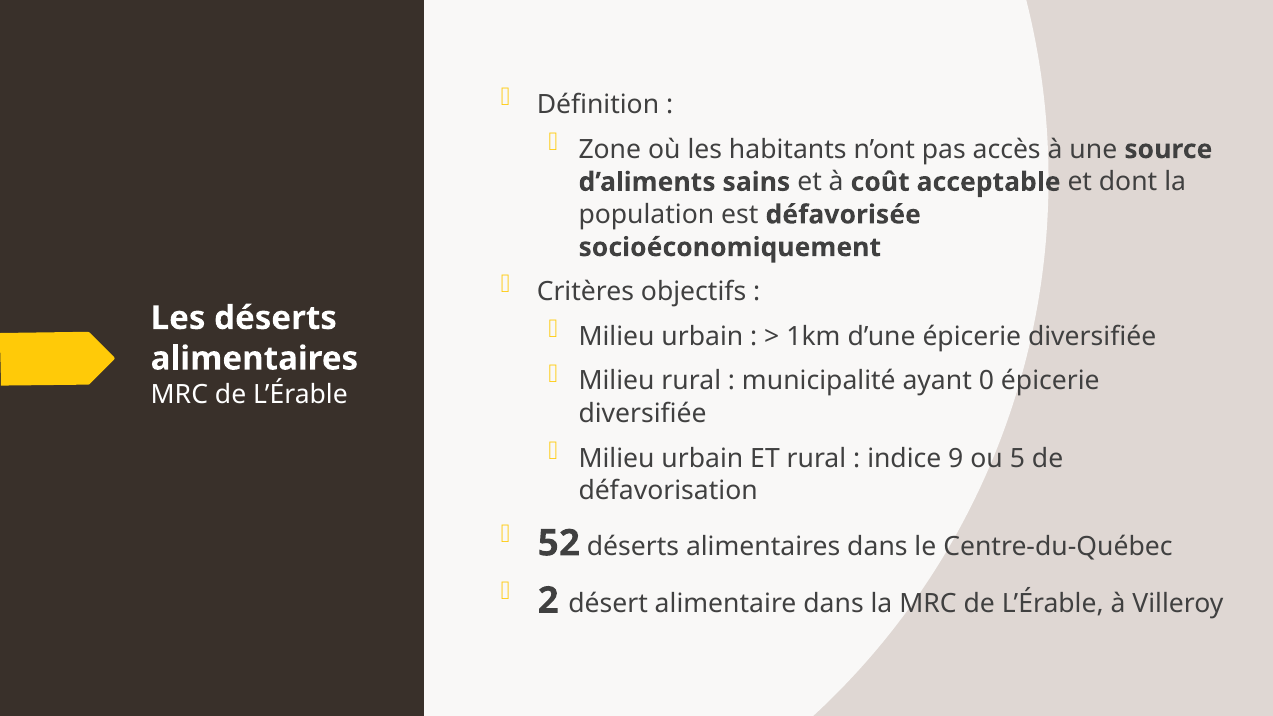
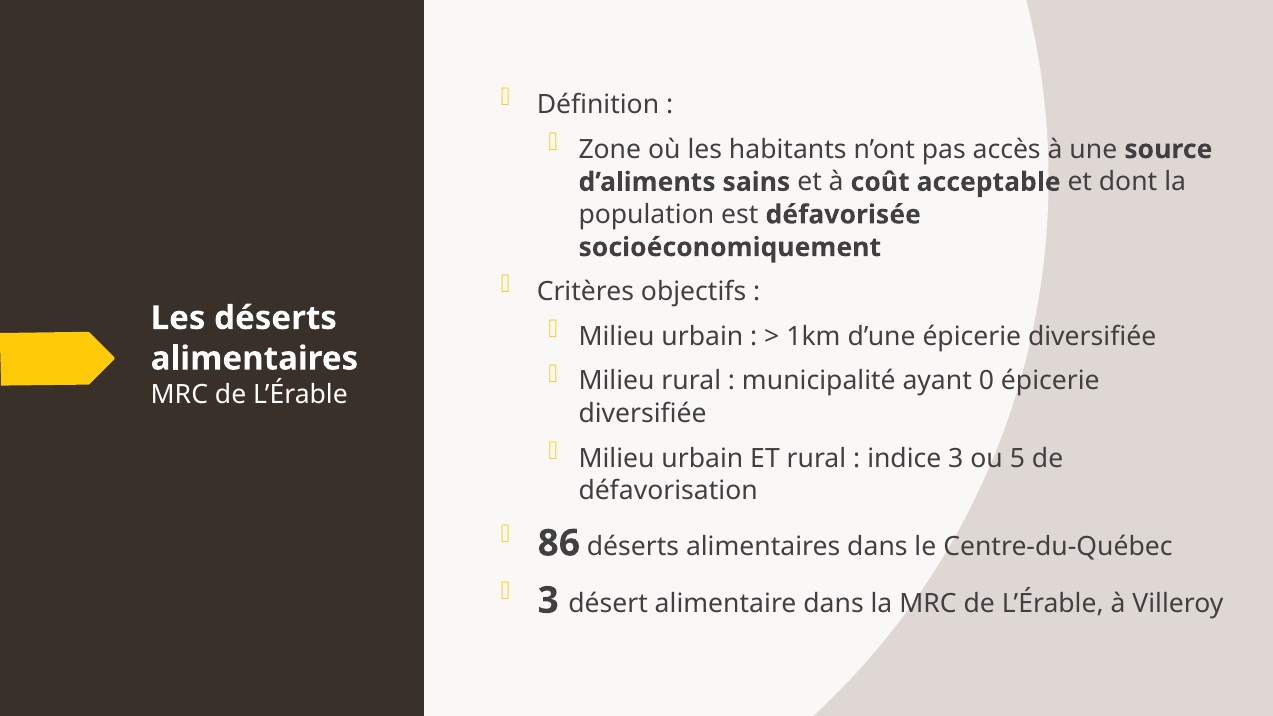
indice 9: 9 -> 3
52: 52 -> 86
2 at (548, 601): 2 -> 3
